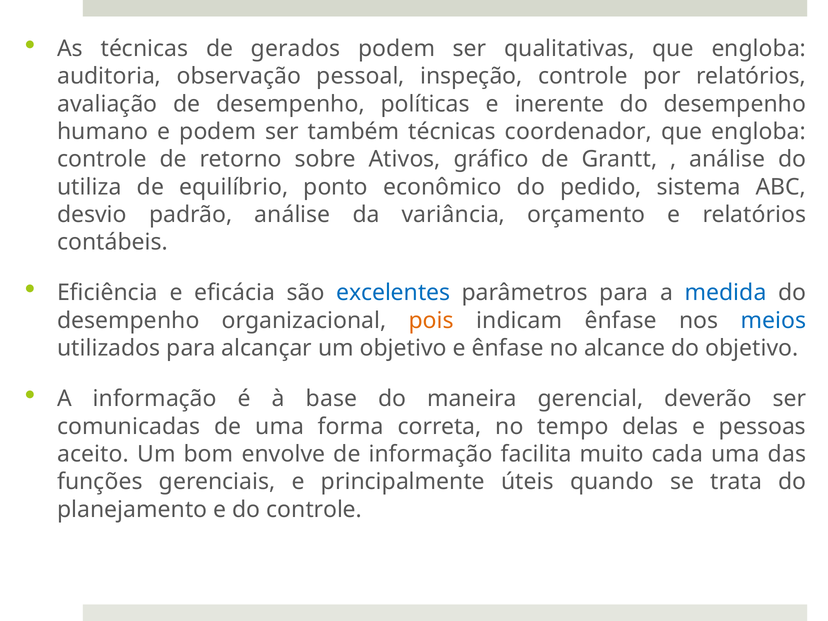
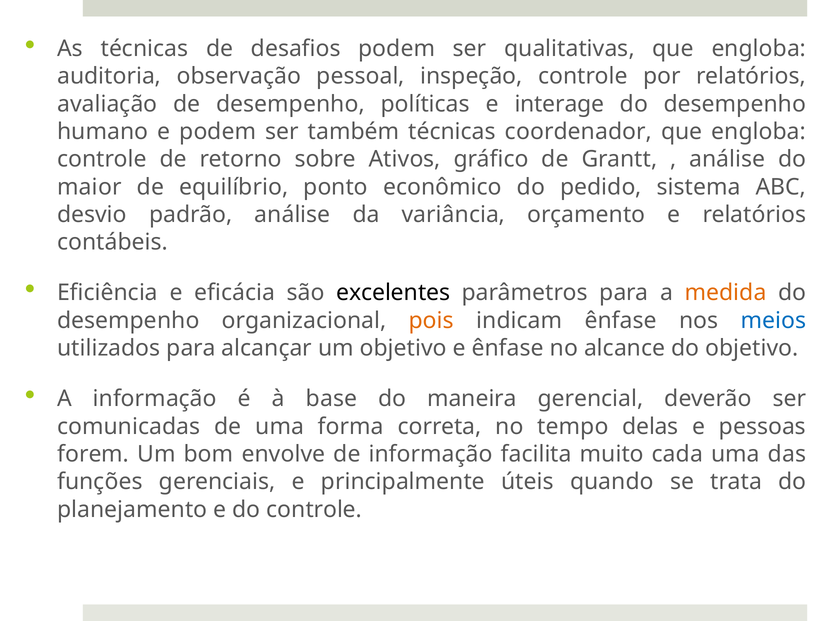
gerados: gerados -> desafios
inerente: inerente -> interage
utiliza: utiliza -> maior
excelentes colour: blue -> black
medida colour: blue -> orange
aceito: aceito -> forem
